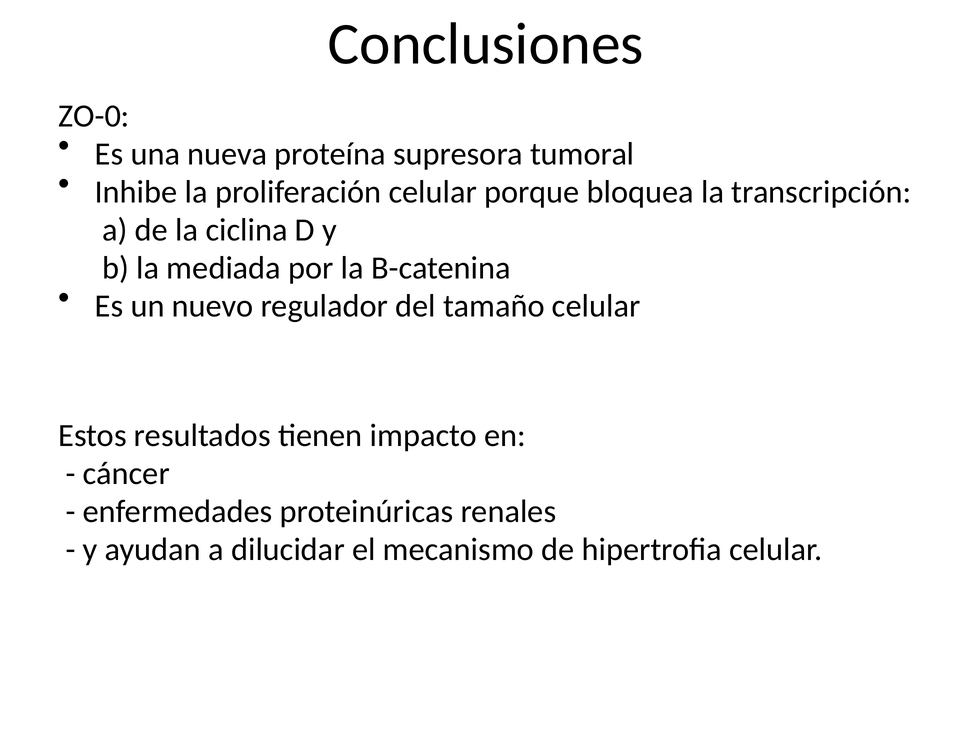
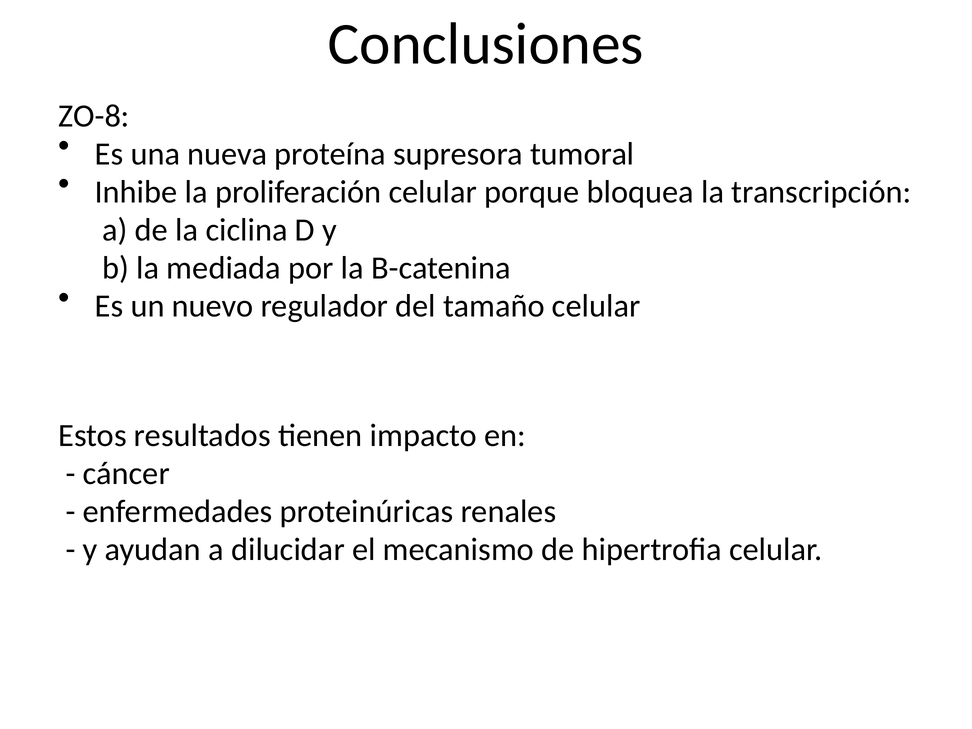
ZO-0: ZO-0 -> ZO-8
